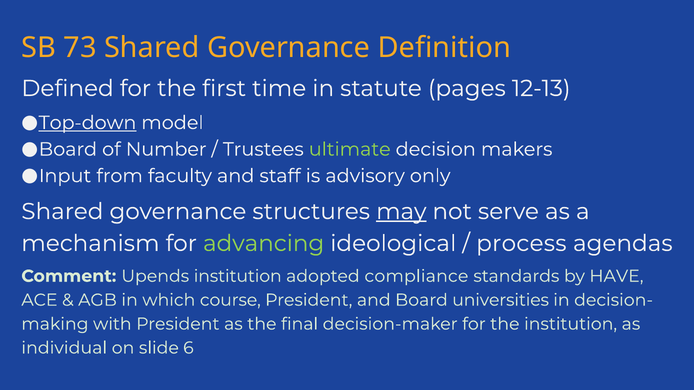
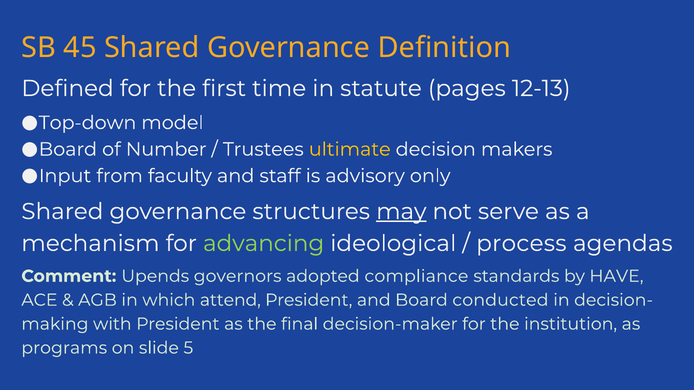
73: 73 -> 45
Top-down underline: present -> none
ultimate colour: light green -> yellow
Upends institution: institution -> governors
course: course -> attend
universities: universities -> conducted
individual: individual -> programs
6: 6 -> 5
